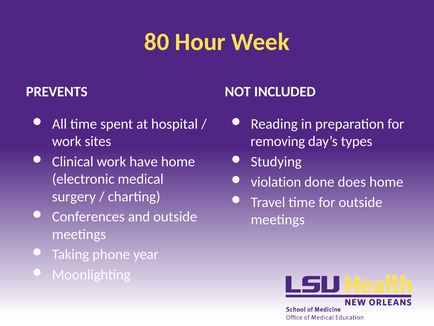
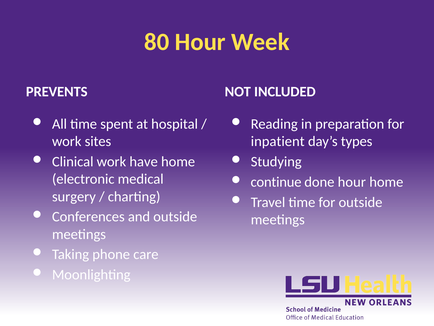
removing: removing -> inpatient
violation: violation -> continue
done does: does -> hour
year: year -> care
